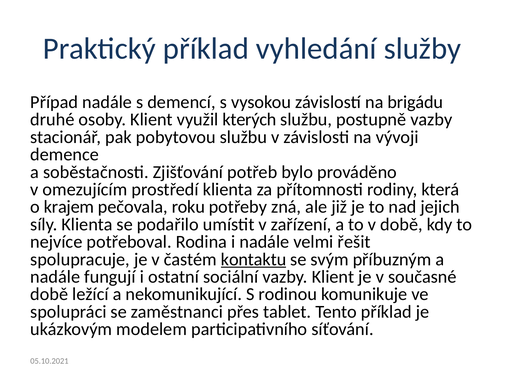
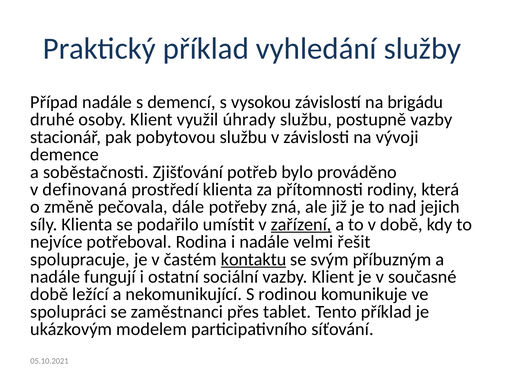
kterých: kterých -> úhrady
omezujícím: omezujícím -> definovaná
krajem: krajem -> změně
roku: roku -> dále
zařízení underline: none -> present
